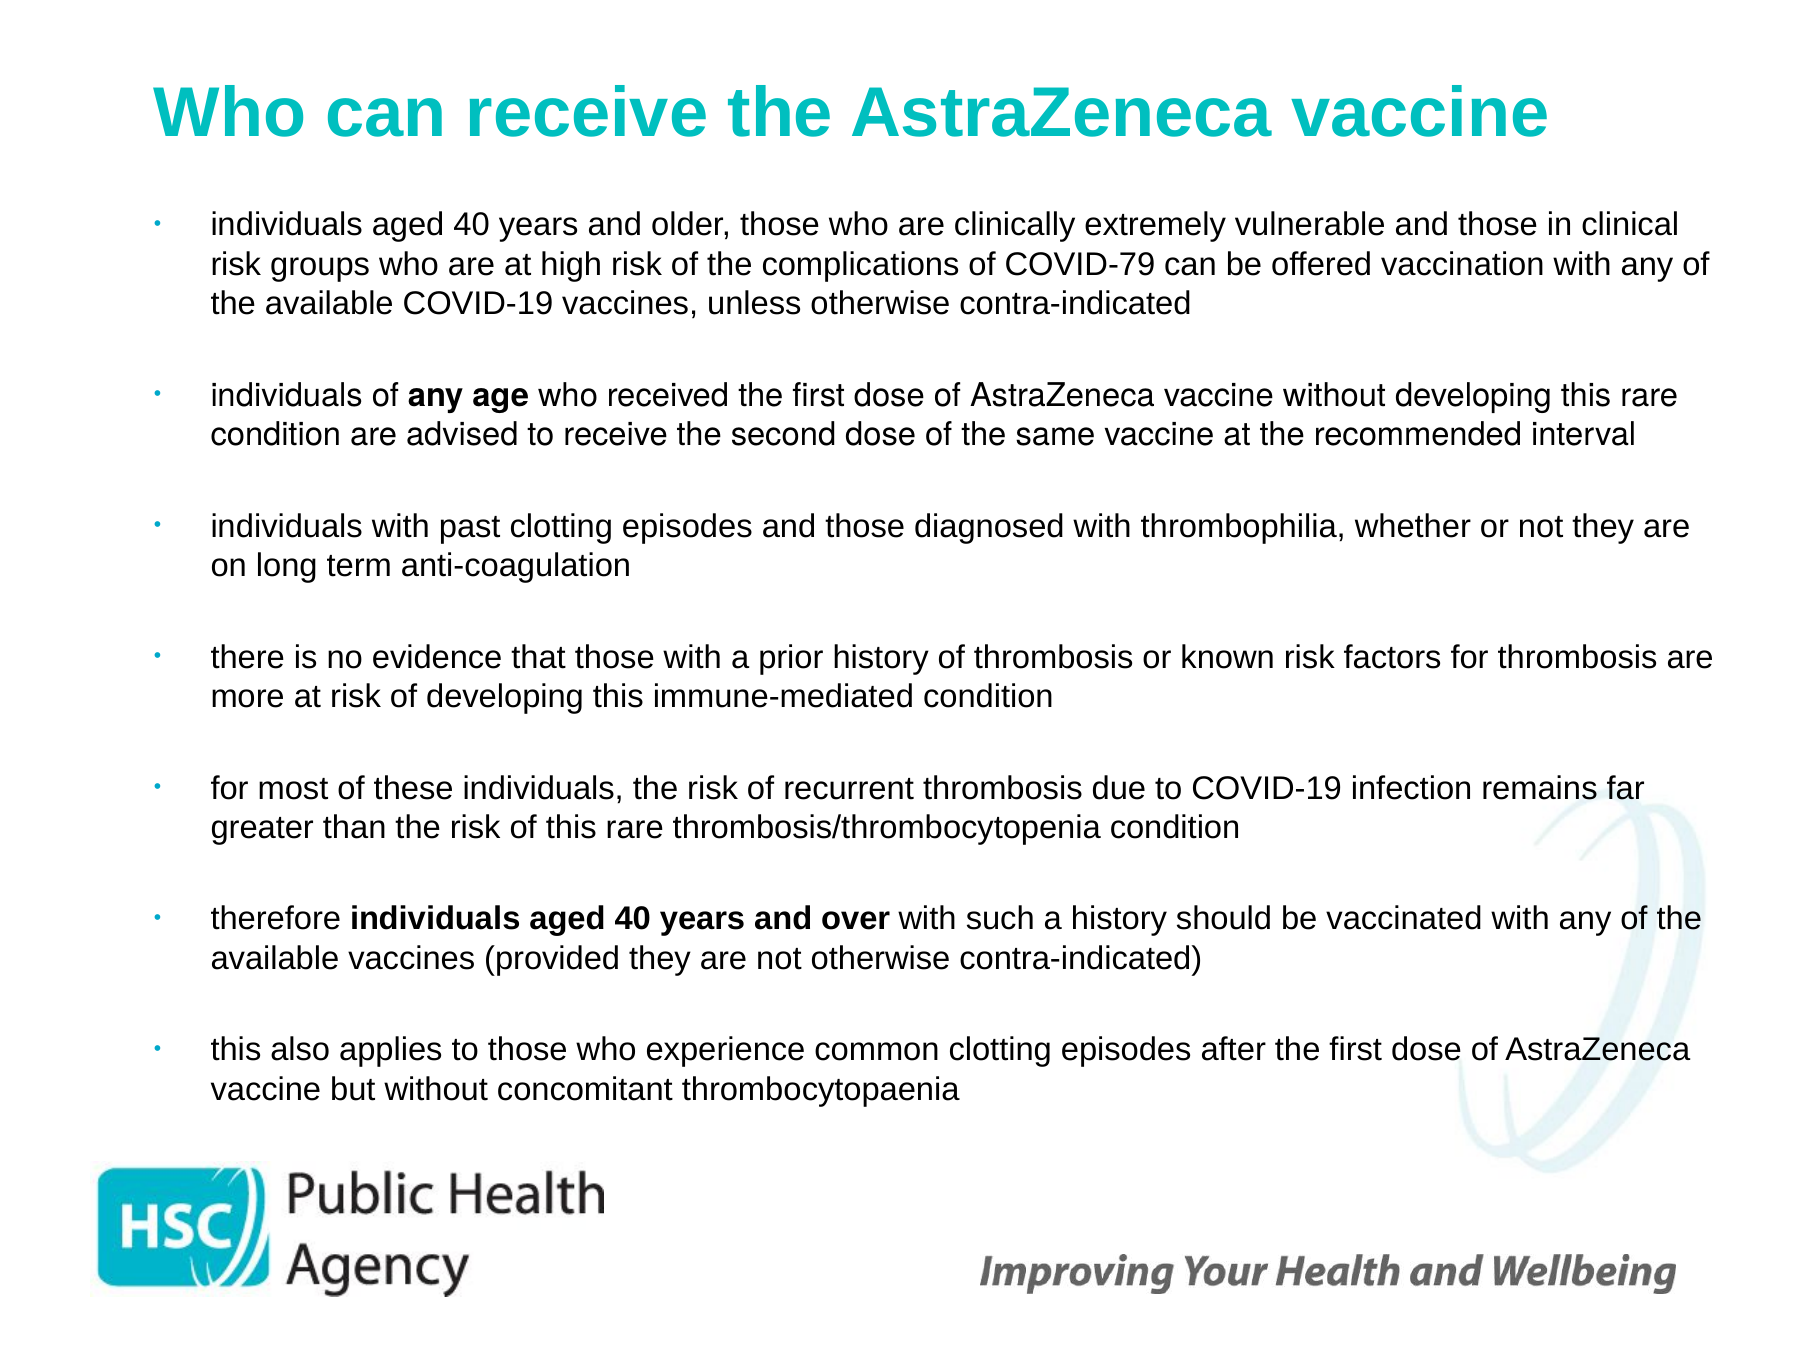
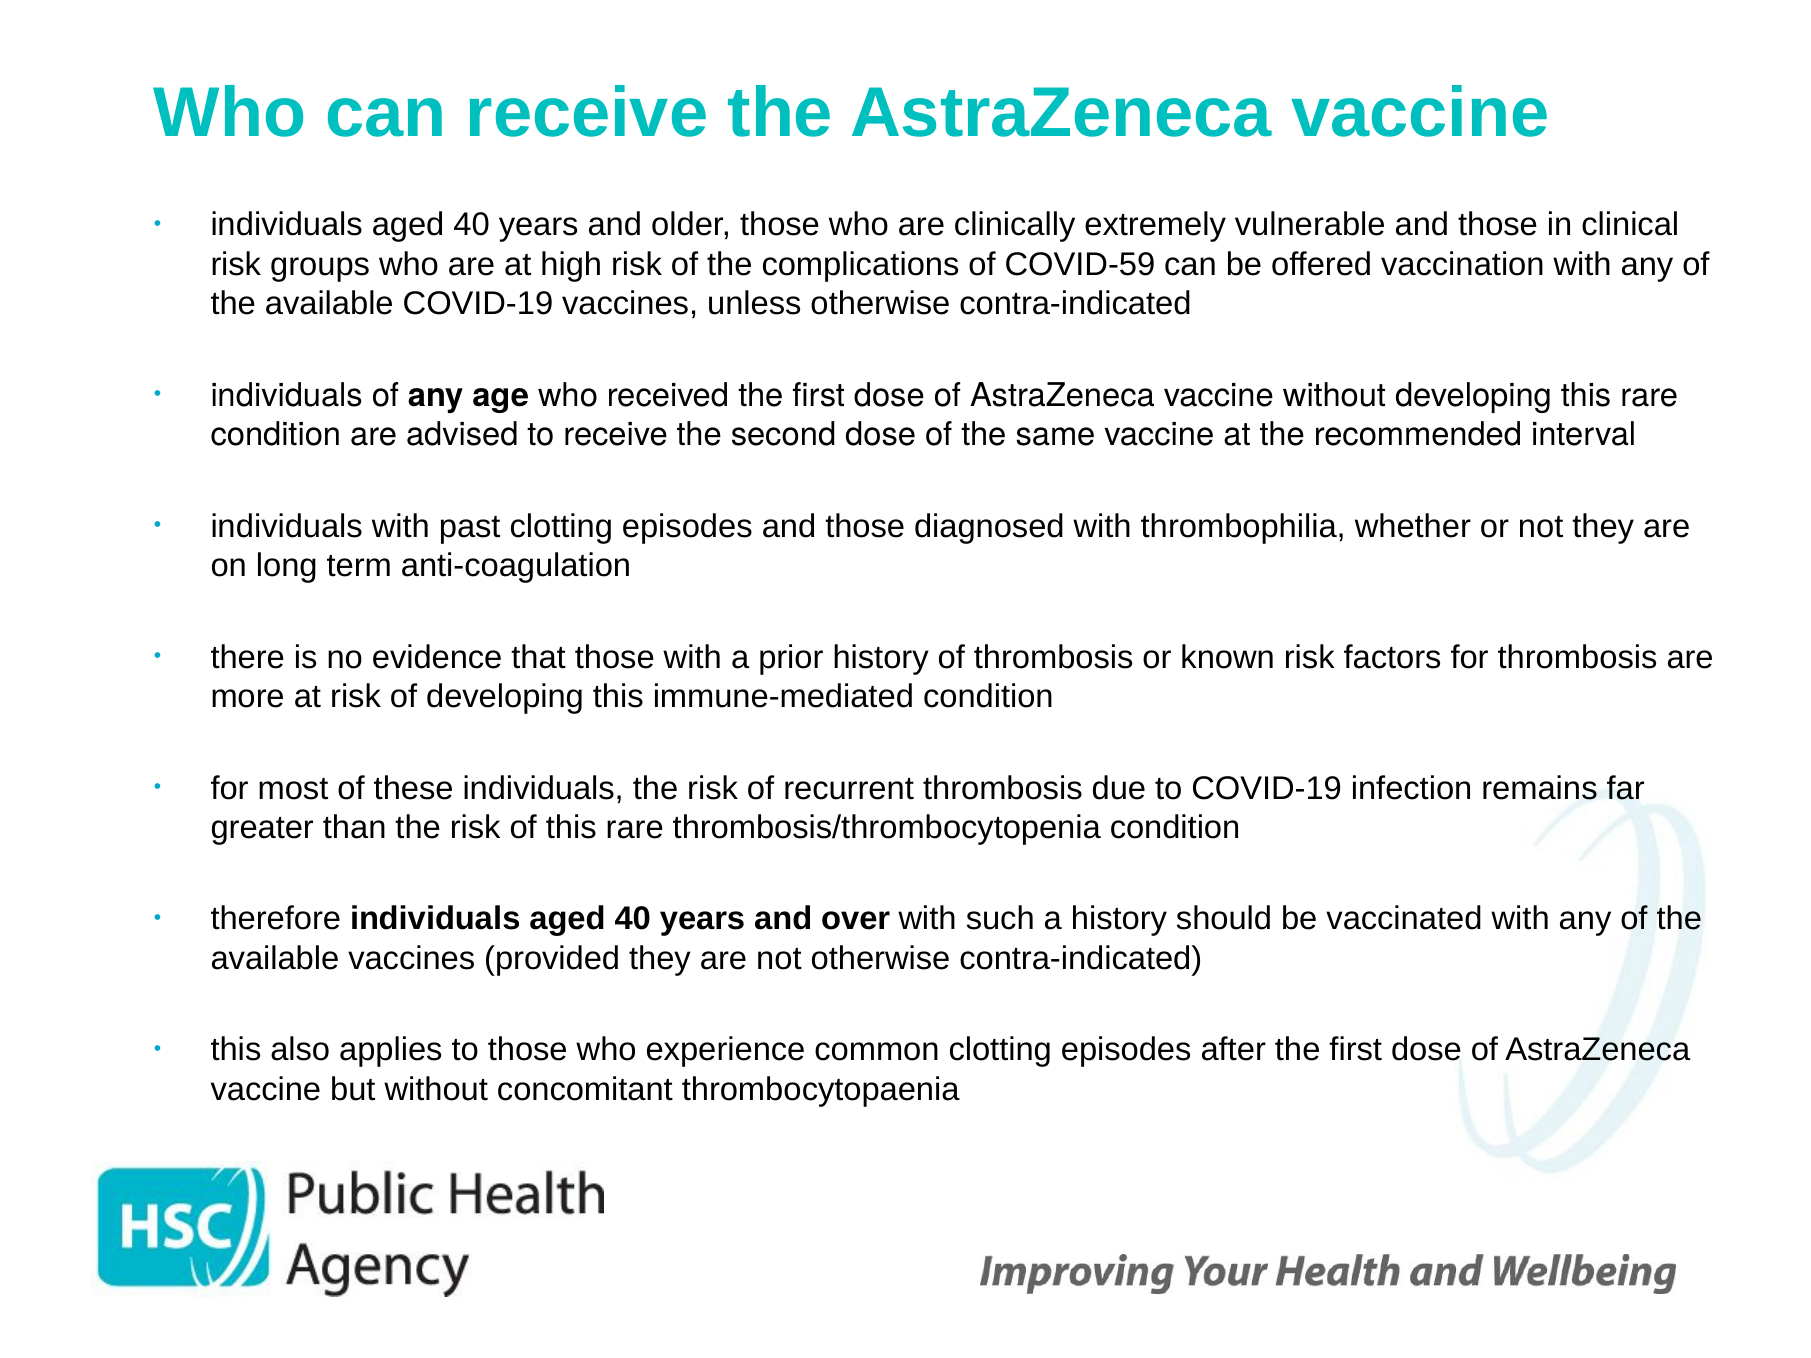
COVID-79: COVID-79 -> COVID-59
